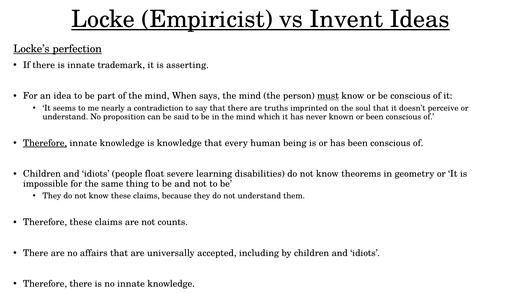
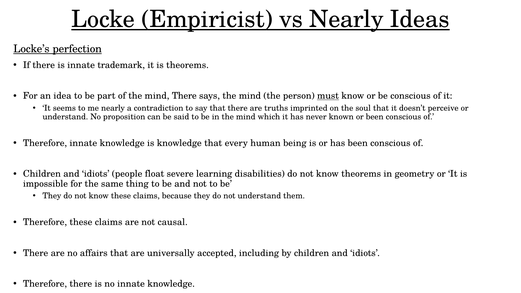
vs Invent: Invent -> Nearly
is asserting: asserting -> theorems
mind When: When -> There
Therefore at (45, 143) underline: present -> none
counts: counts -> causal
